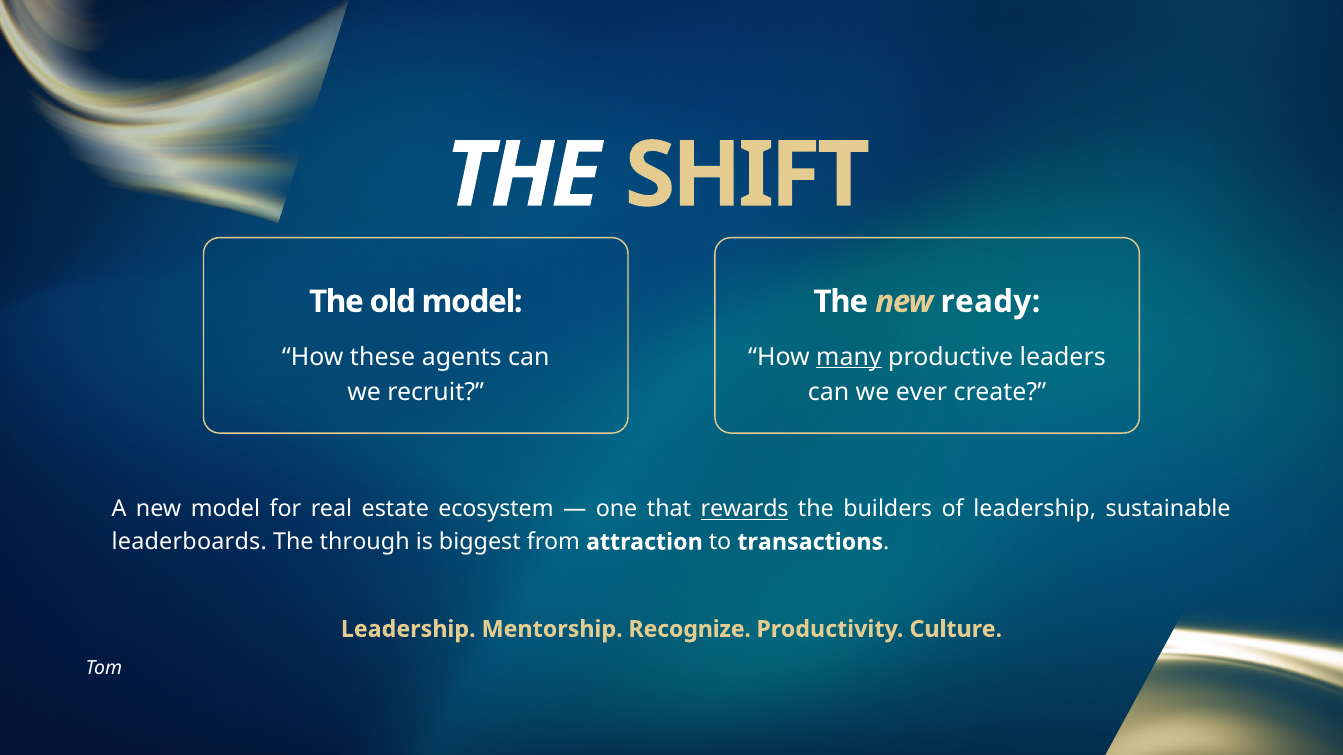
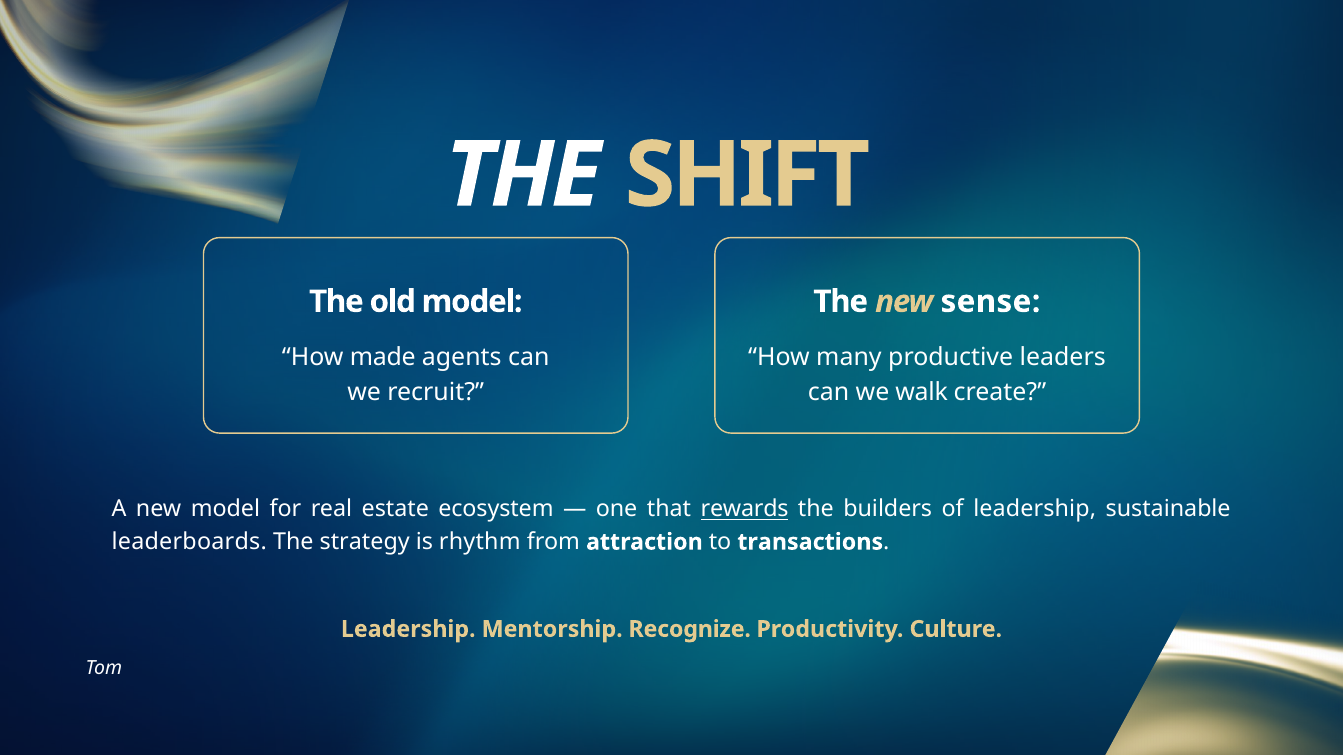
ready: ready -> sense
these: these -> made
many underline: present -> none
ever: ever -> walk
through: through -> strategy
biggest: biggest -> rhythm
